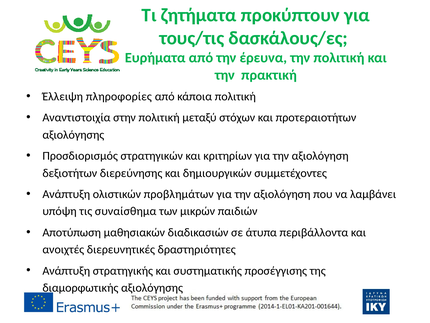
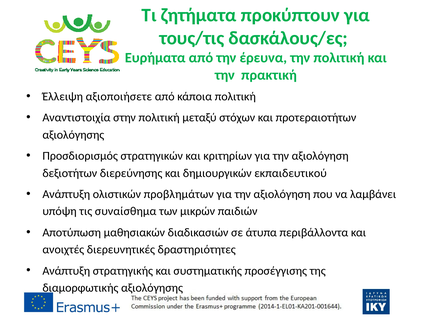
πληροφορίες: πληροφορίες -> αξιοποιήσετε
συμμετέχοντες: συμμετέχοντες -> εκπαιδευτικού
